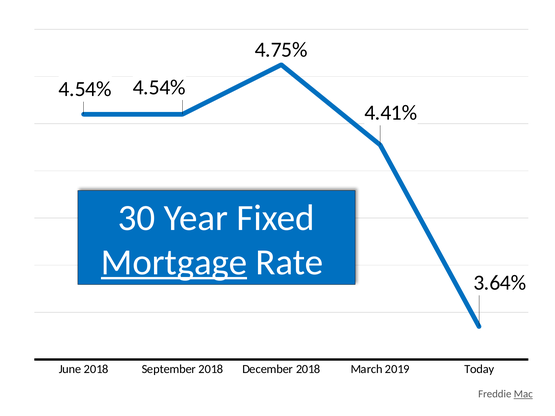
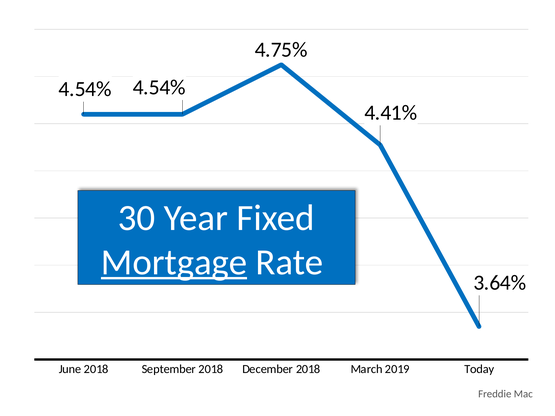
Mac underline: present -> none
